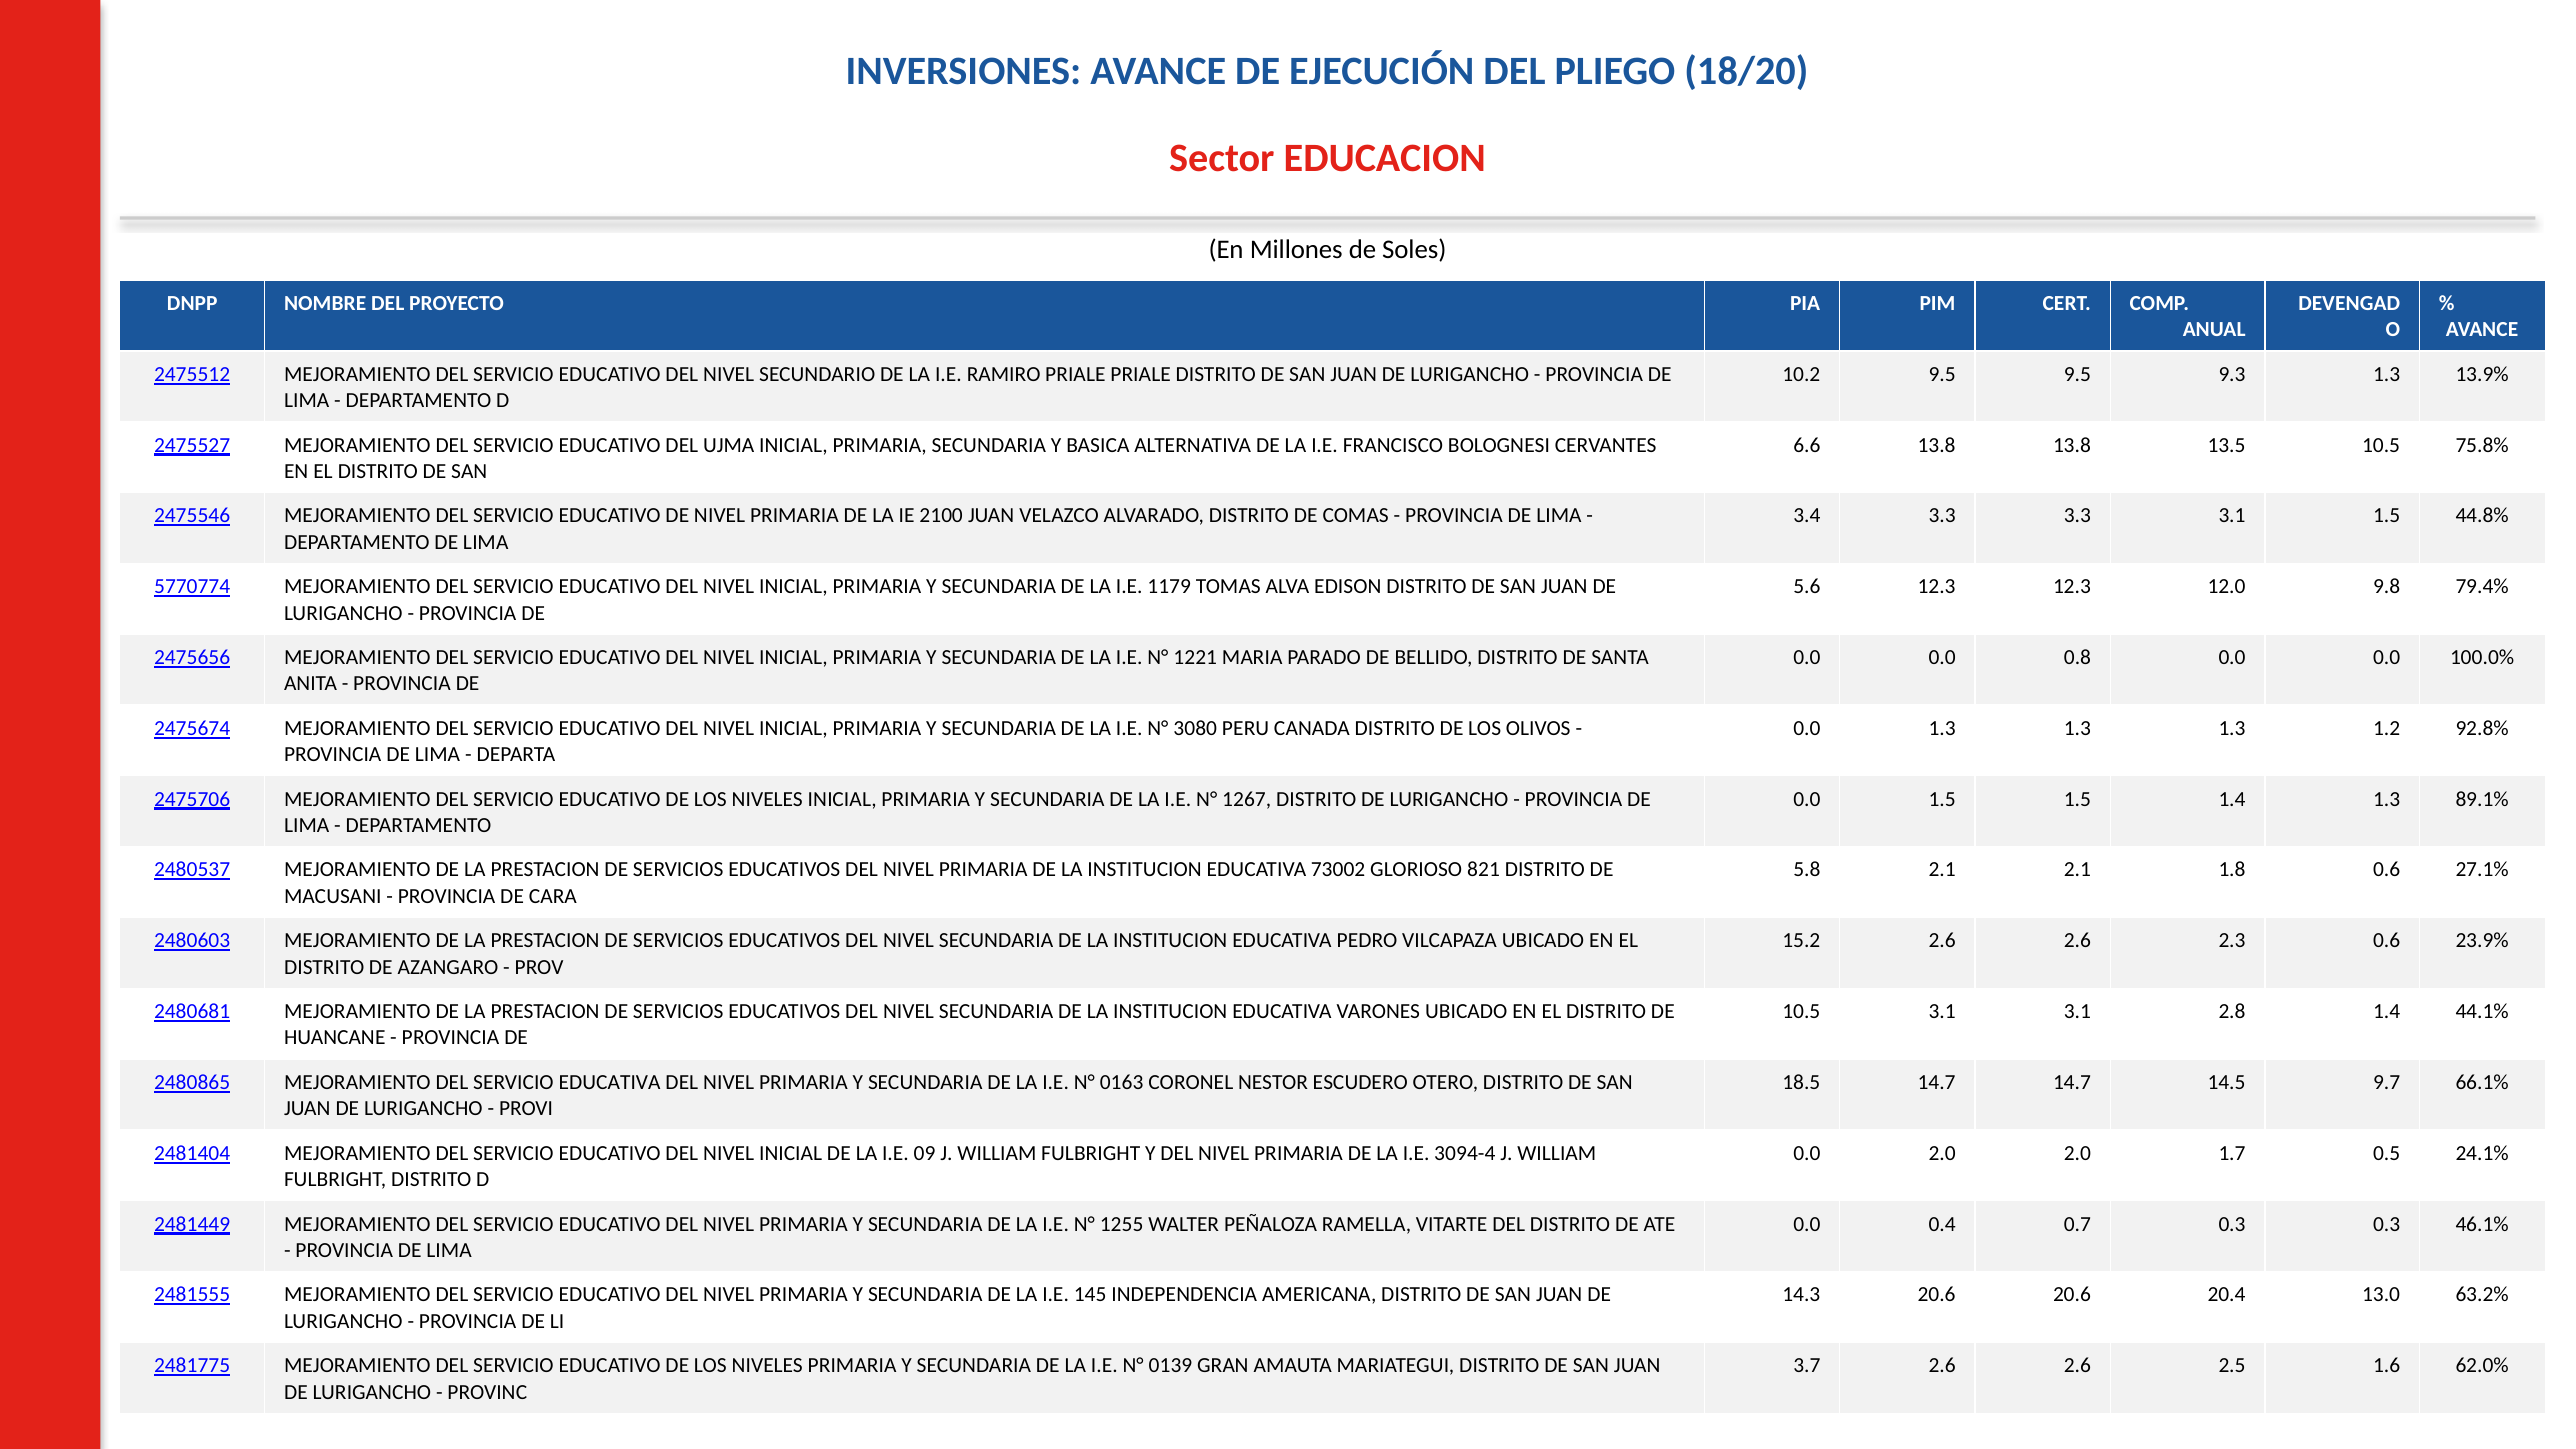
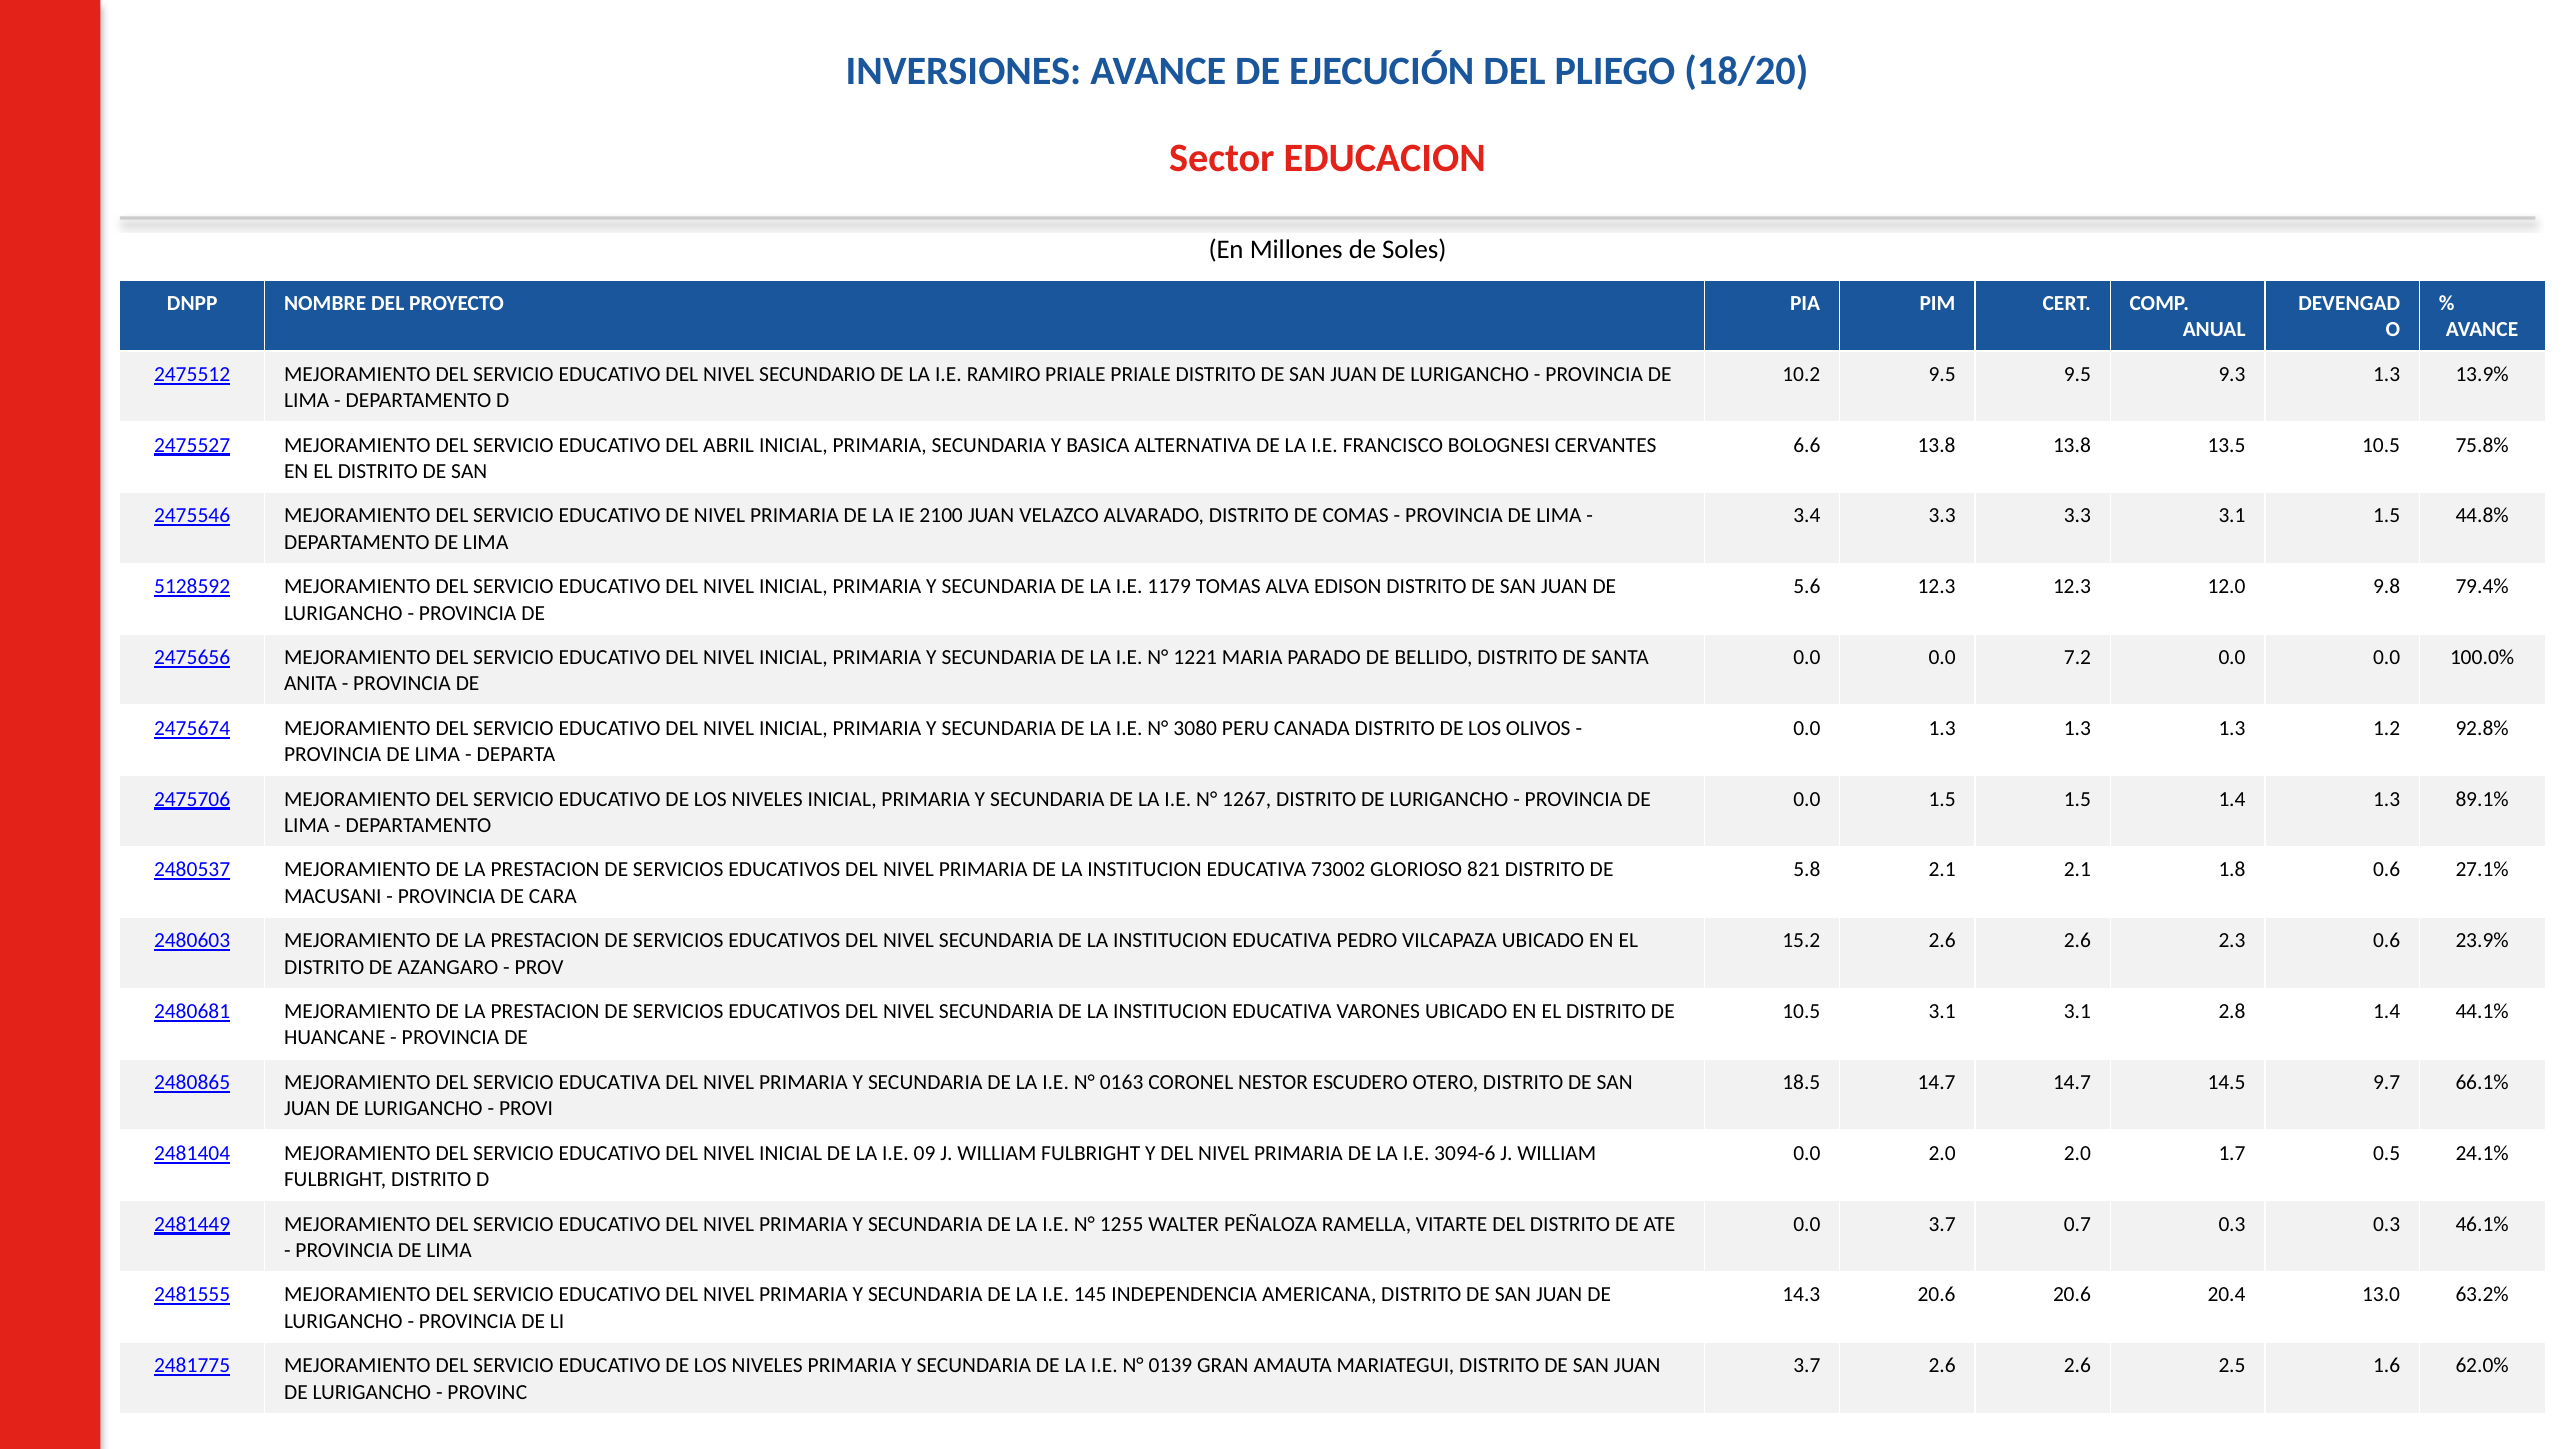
UJMA: UJMA -> ABRIL
5770774: 5770774 -> 5128592
0.8: 0.8 -> 7.2
3094-4: 3094-4 -> 3094-6
0.0 0.4: 0.4 -> 3.7
